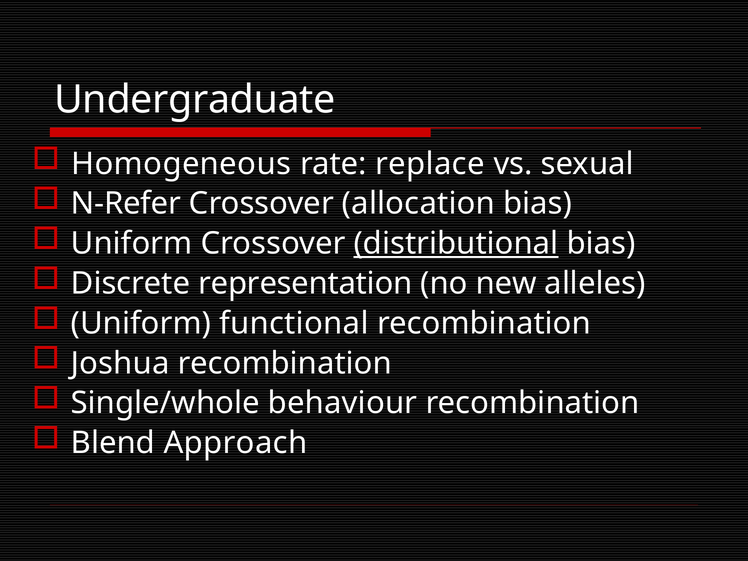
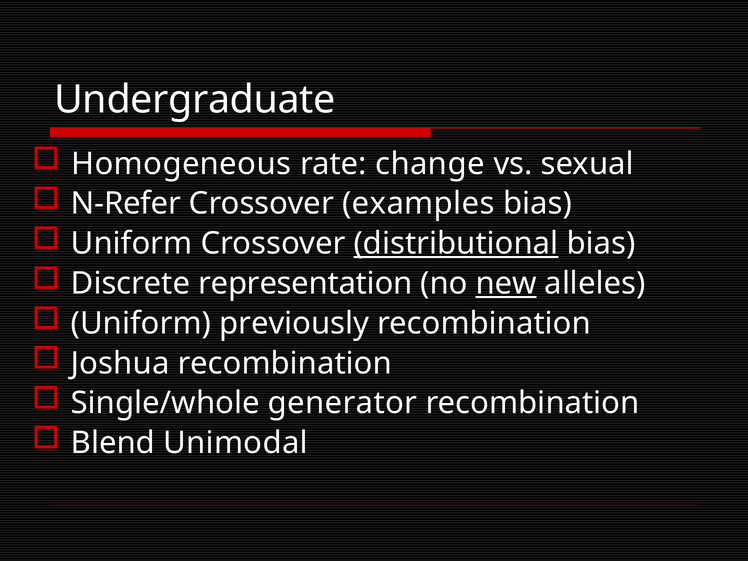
replace: replace -> change
allocation: allocation -> examples
new underline: none -> present
functional: functional -> previously
behaviour: behaviour -> generator
Approach: Approach -> Unimodal
